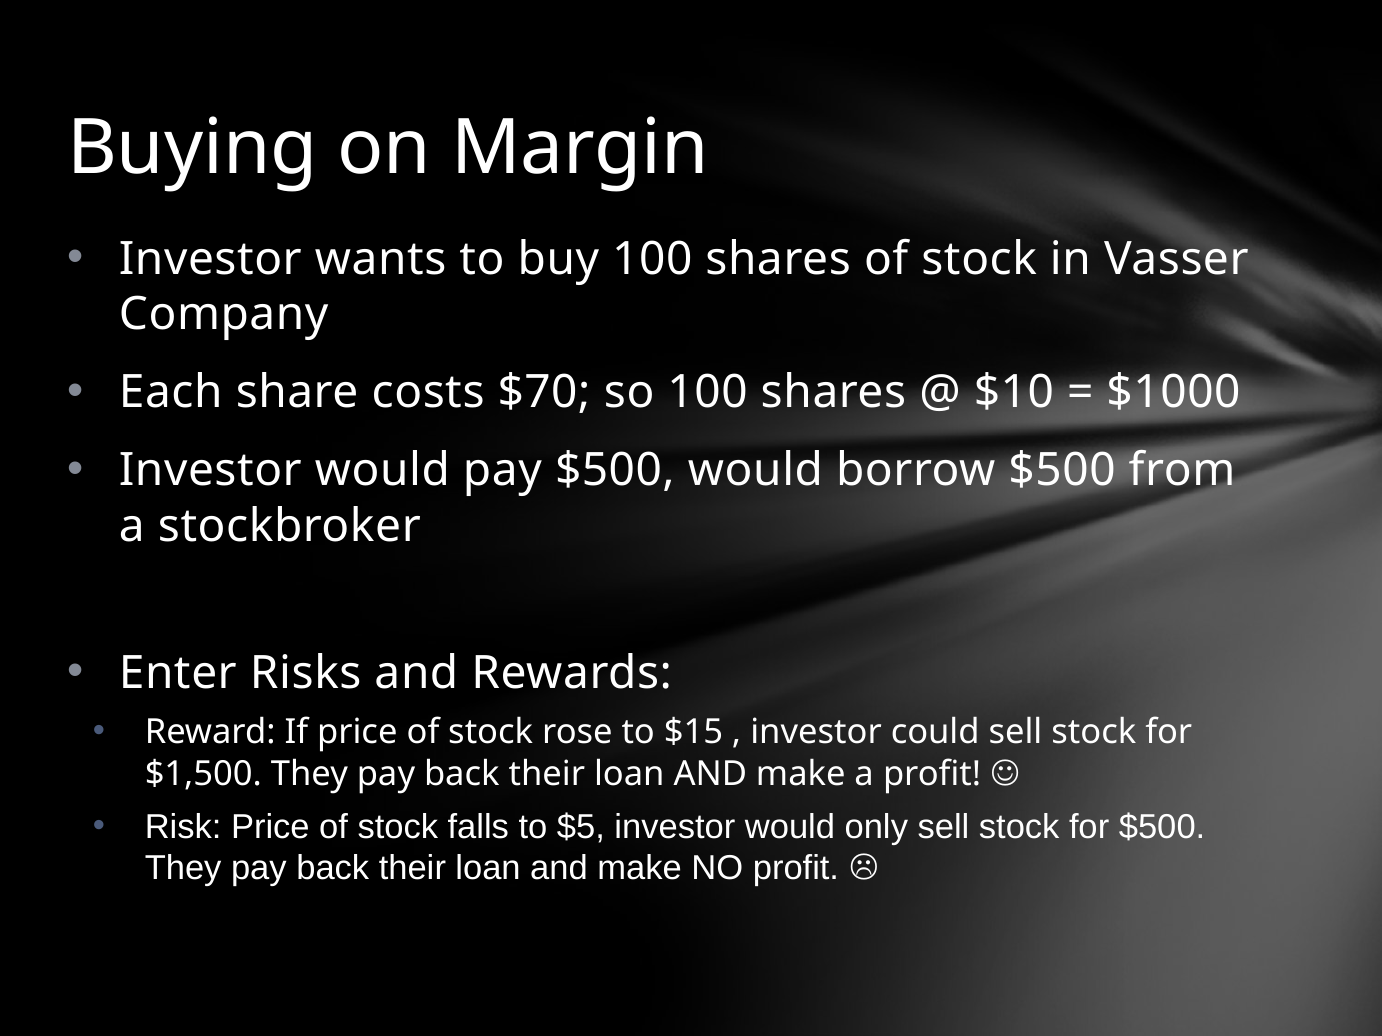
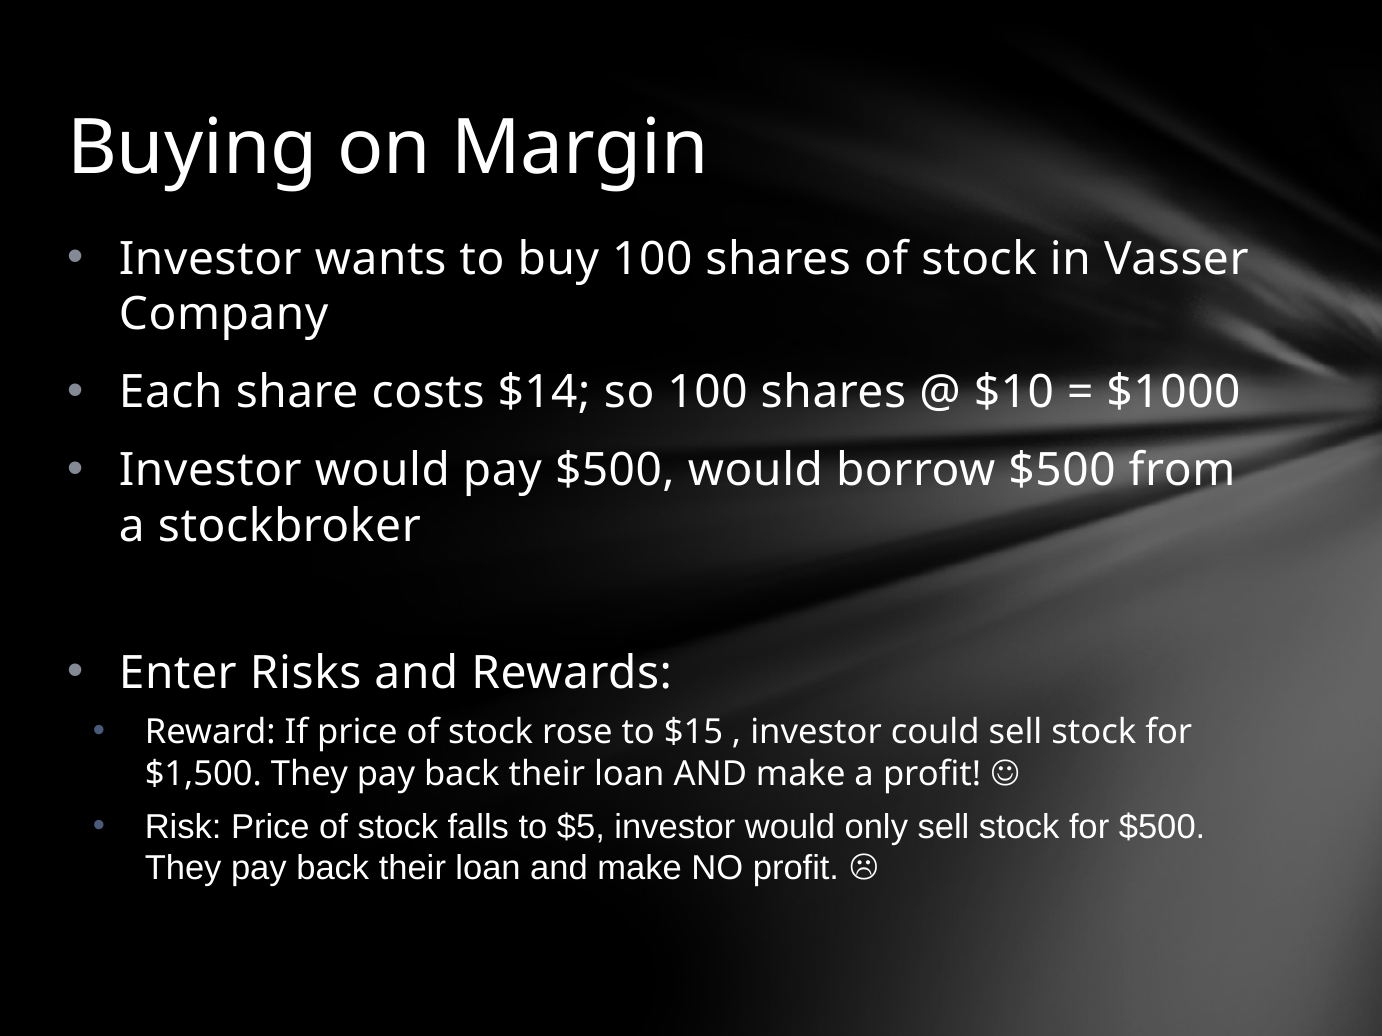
$70: $70 -> $14
